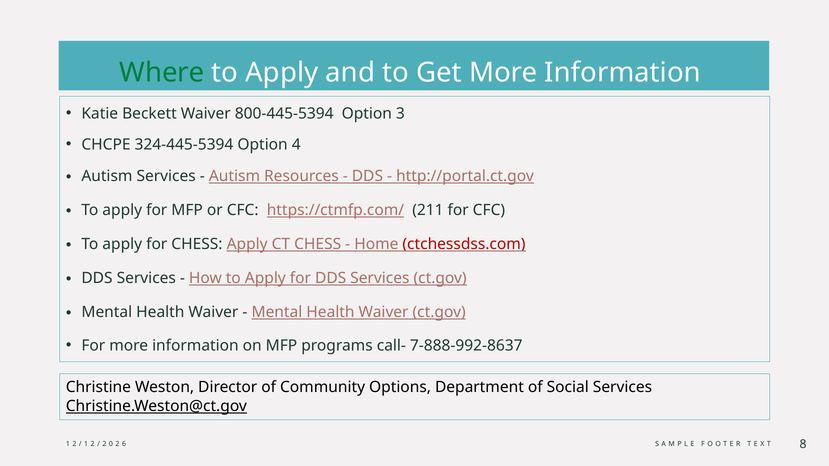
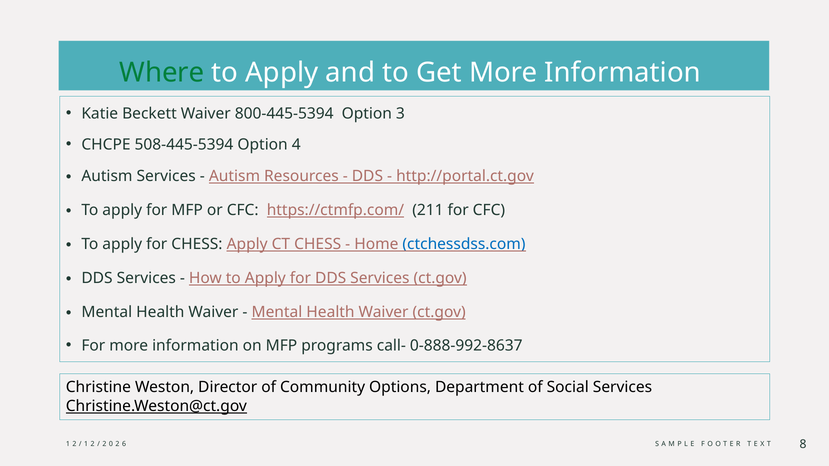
324-445-5394: 324-445-5394 -> 508-445-5394
ctchessdss.com colour: red -> blue
7-888-992-8637: 7-888-992-8637 -> 0-888-992-8637
